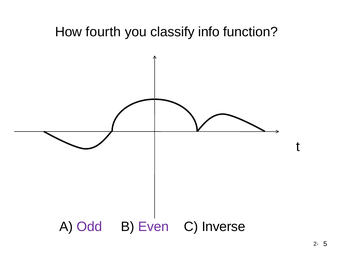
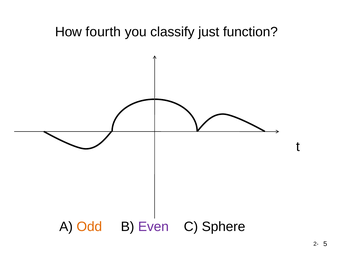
info: info -> just
Odd colour: purple -> orange
Inverse: Inverse -> Sphere
